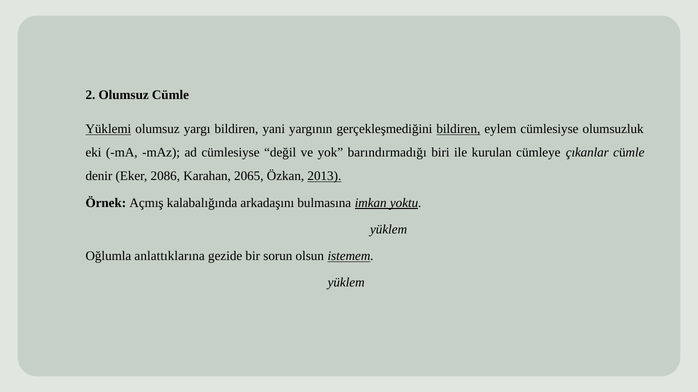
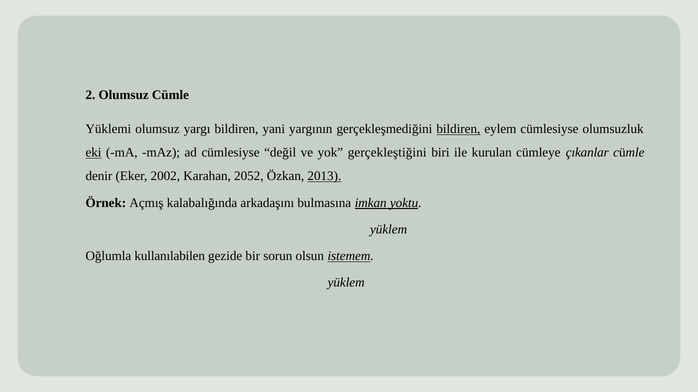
Yüklemi underline: present -> none
eki underline: none -> present
barındırmadığı: barındırmadığı -> gerçekleştiğini
2086: 2086 -> 2002
2065: 2065 -> 2052
anlattıklarına: anlattıklarına -> kullanılabilen
